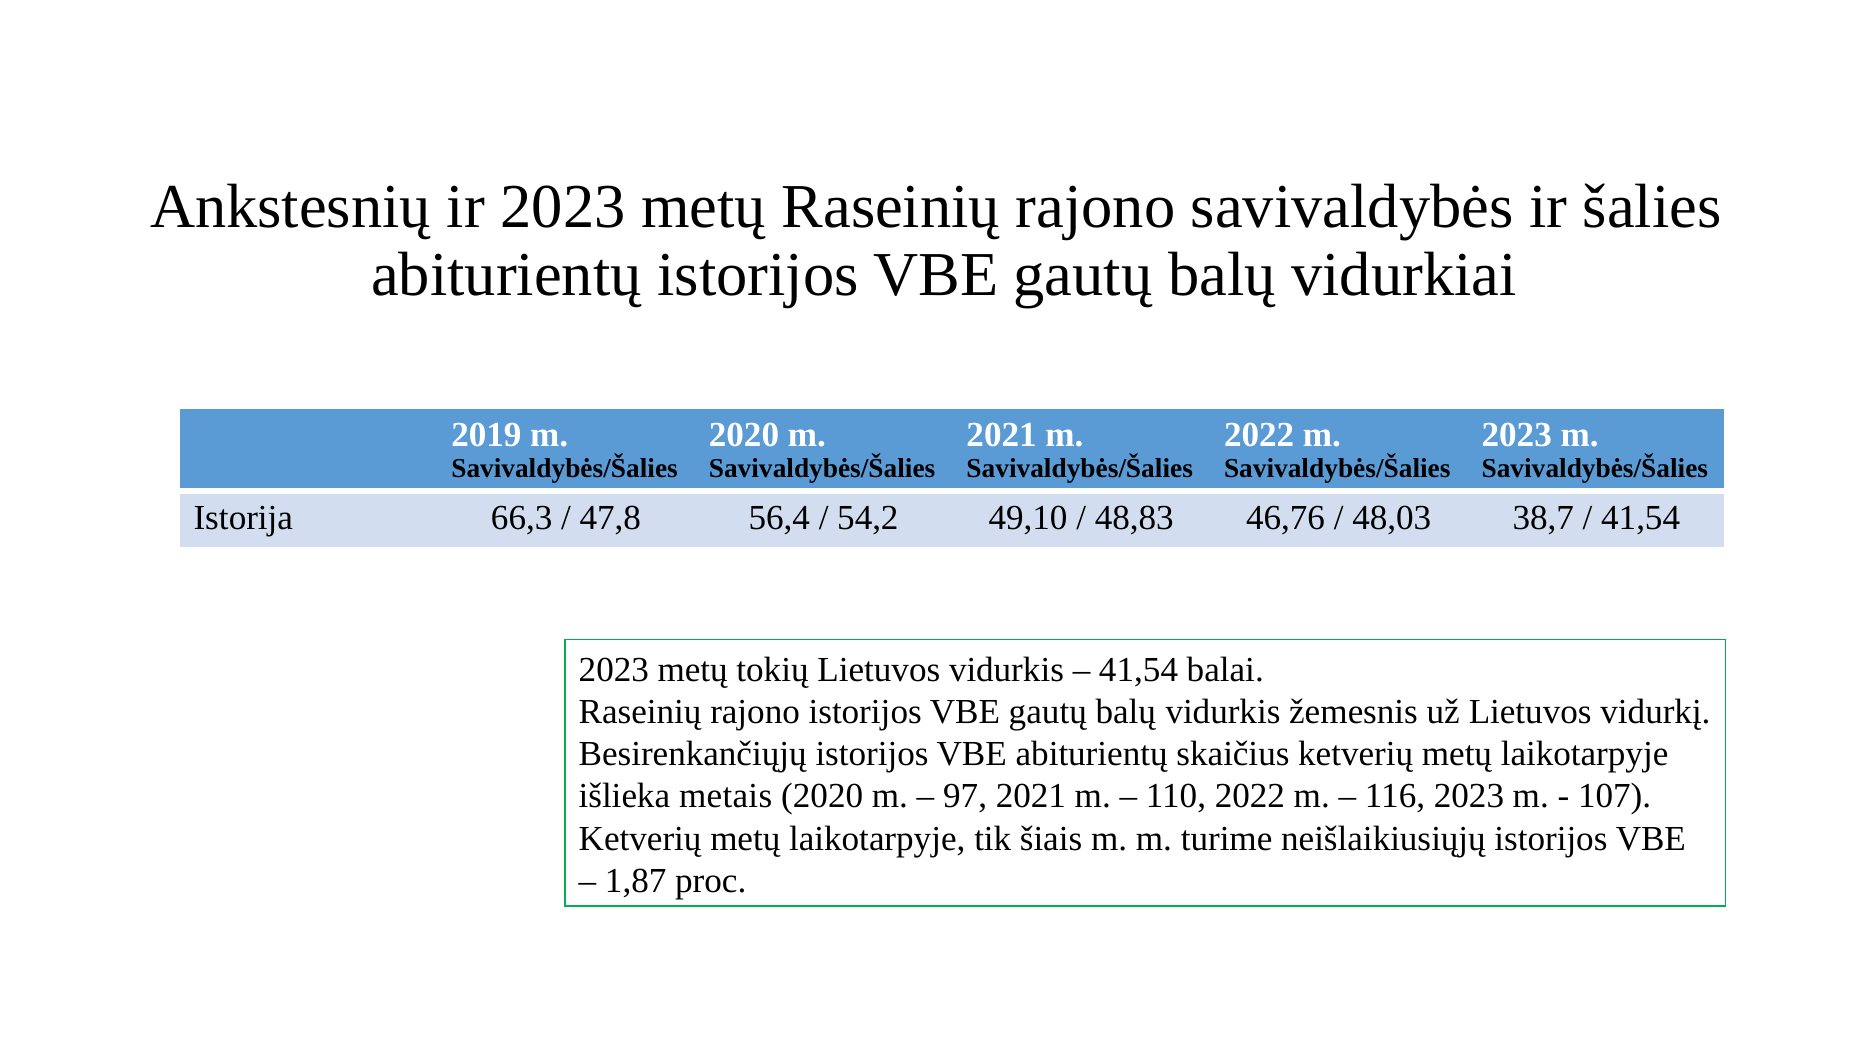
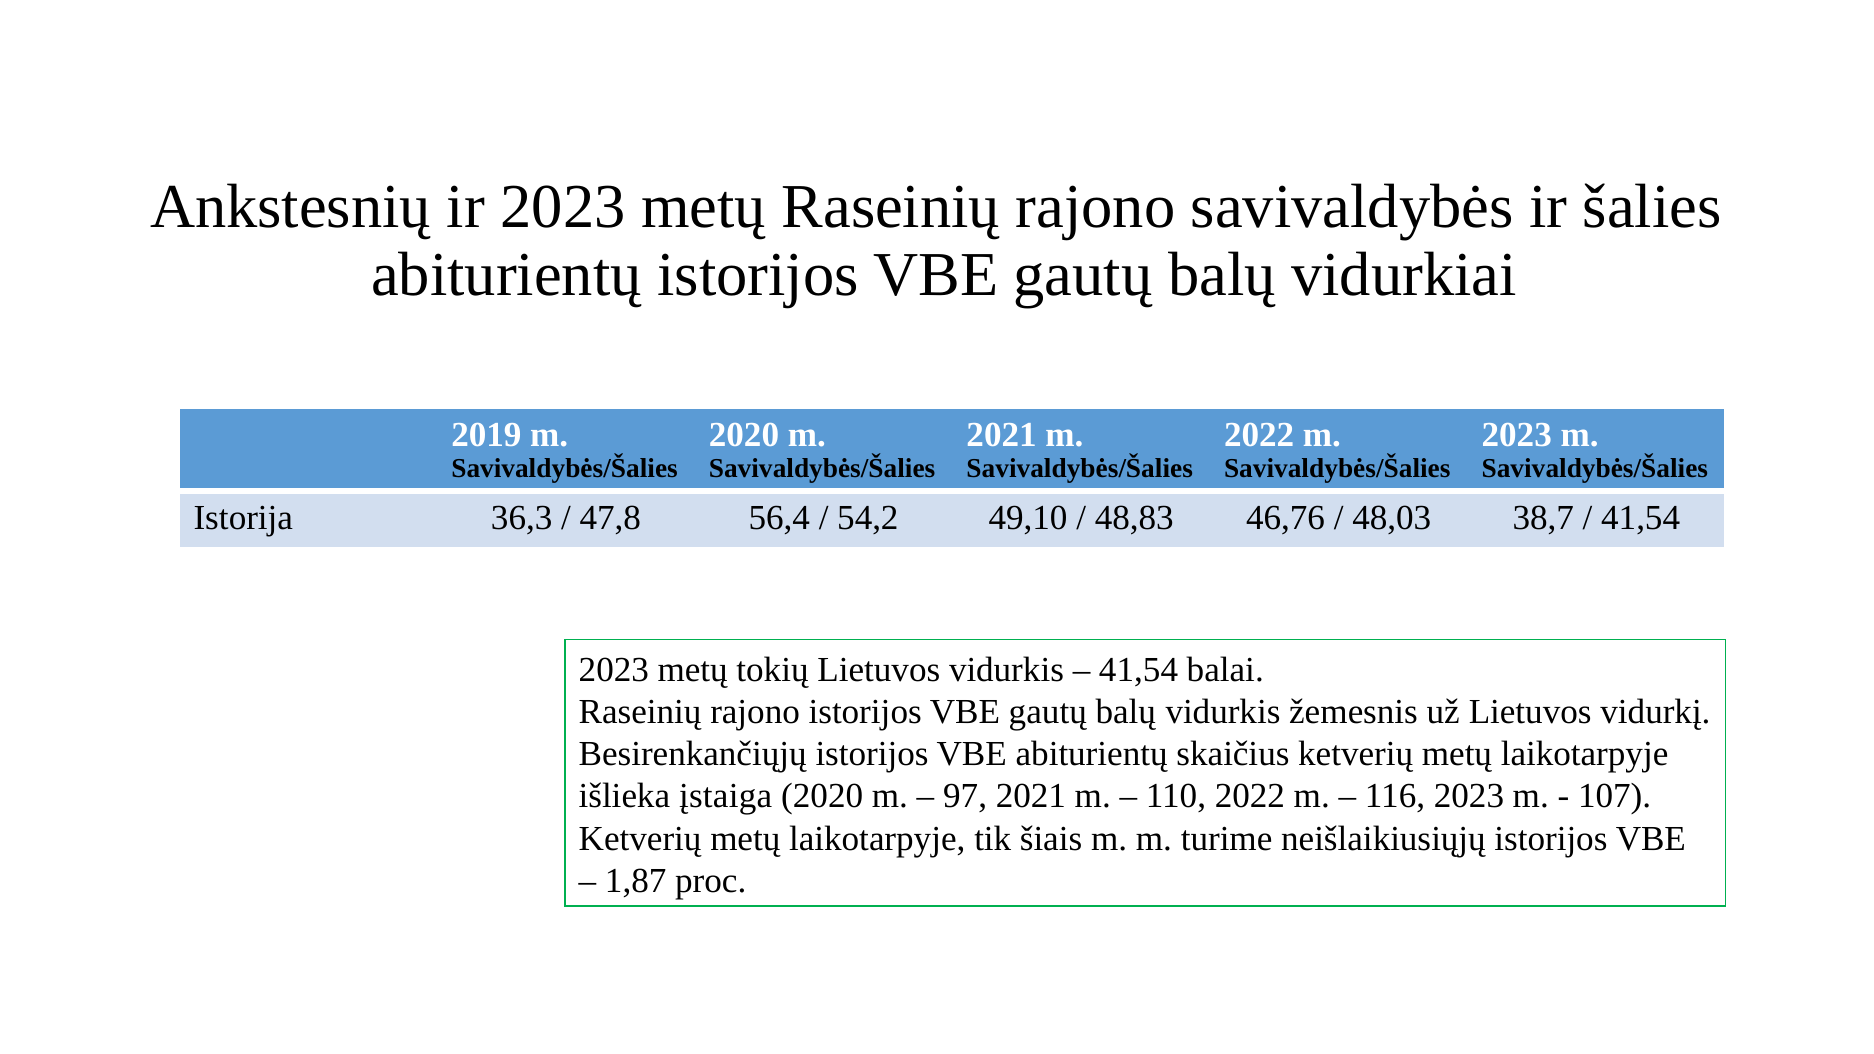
66,3: 66,3 -> 36,3
metais: metais -> įstaiga
